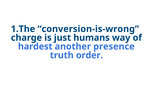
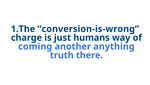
hardest: hardest -> coming
presence: presence -> anything
order: order -> there
